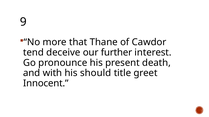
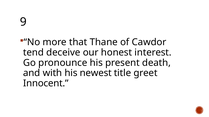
further: further -> honest
should: should -> newest
